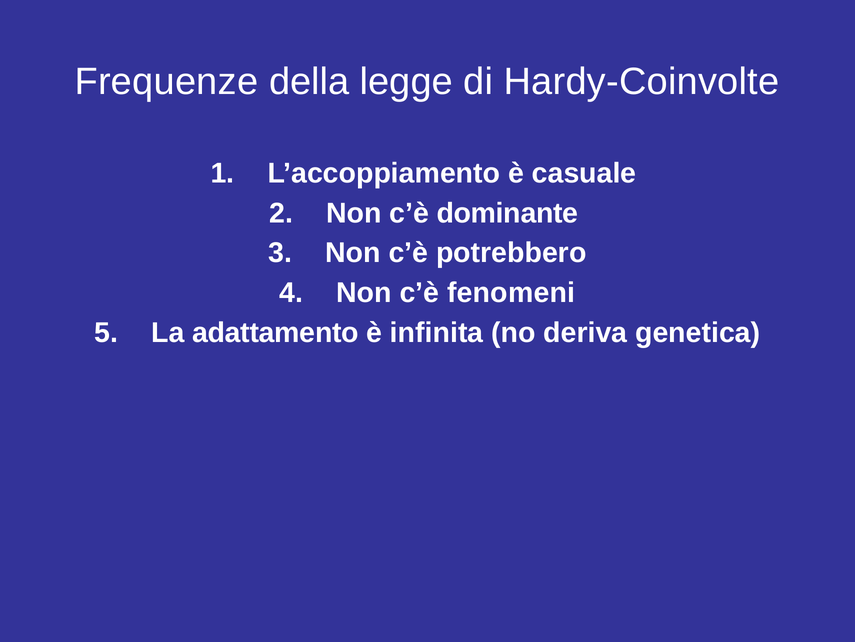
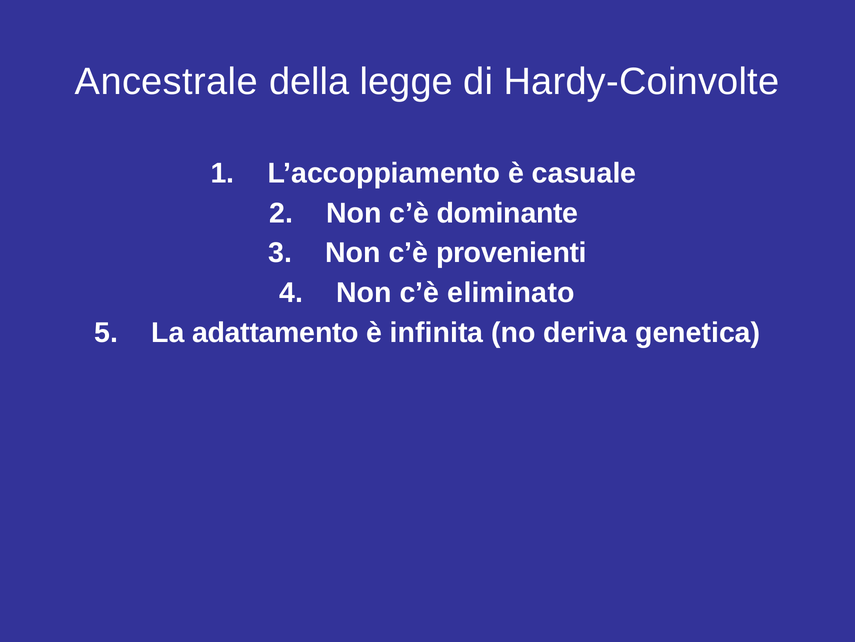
Frequenze: Frequenze -> Ancestrale
potrebbero: potrebbero -> provenienti
fenomeni: fenomeni -> eliminato
